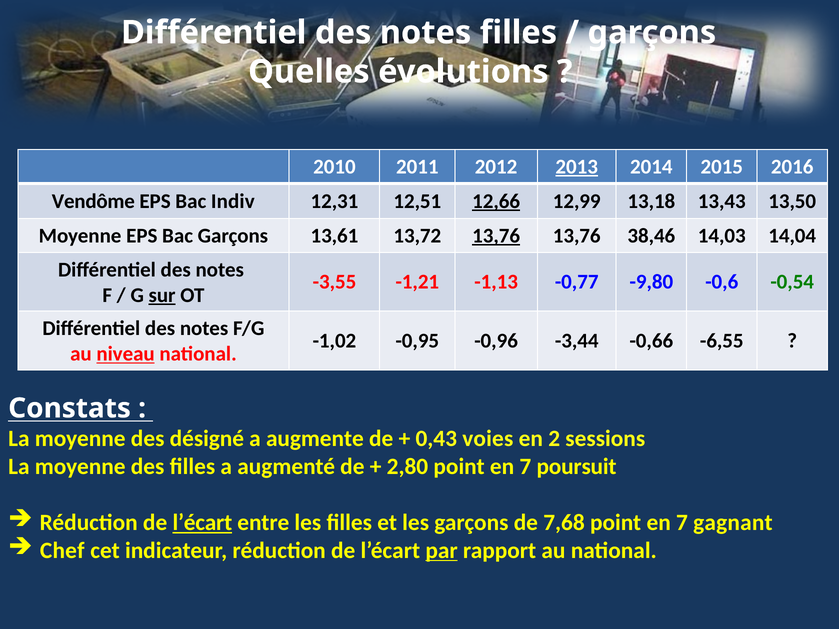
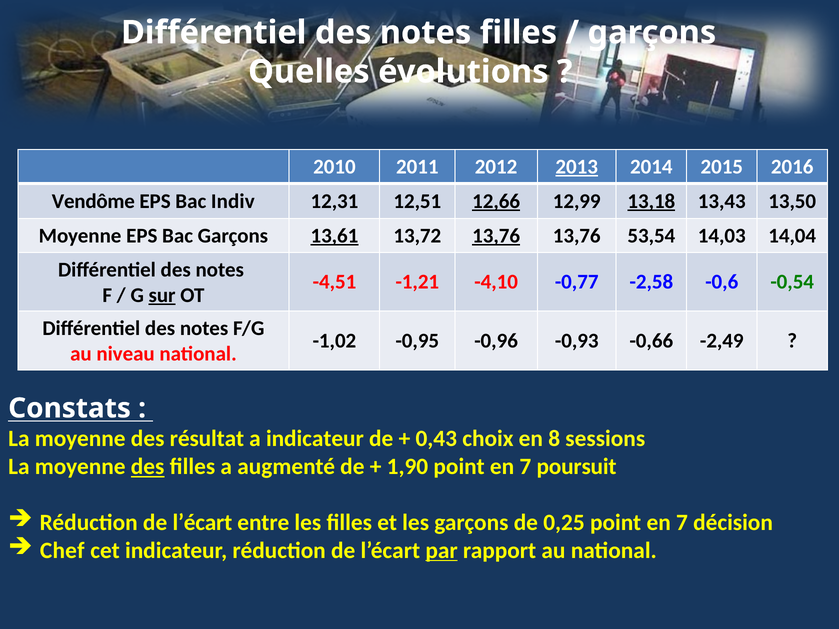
13,18 underline: none -> present
13,61 underline: none -> present
38,46: 38,46 -> 53,54
-3,55: -3,55 -> -4,51
-1,13: -1,13 -> -4,10
-9,80: -9,80 -> -2,58
-3,44: -3,44 -> -0,93
-6,55: -6,55 -> -2,49
niveau underline: present -> none
désigné: désigné -> résultat
a augmente: augmente -> indicateur
voies: voies -> choix
2: 2 -> 8
des at (148, 467) underline: none -> present
2,80: 2,80 -> 1,90
l’écart at (202, 523) underline: present -> none
7,68: 7,68 -> 0,25
gagnant: gagnant -> décision
